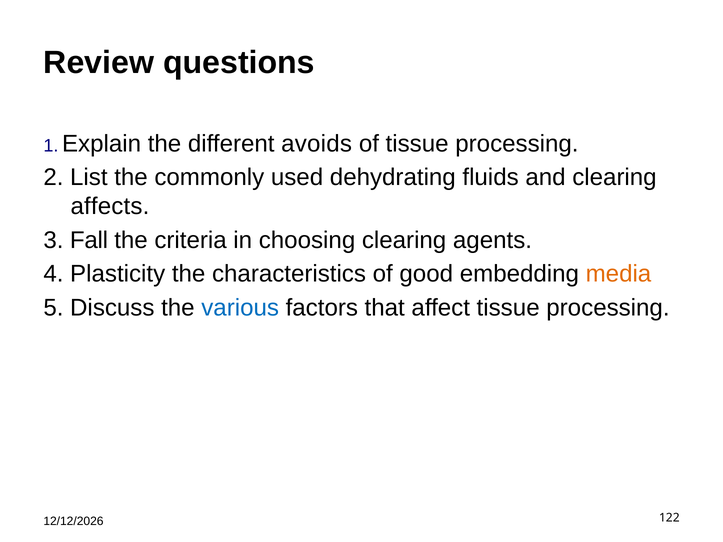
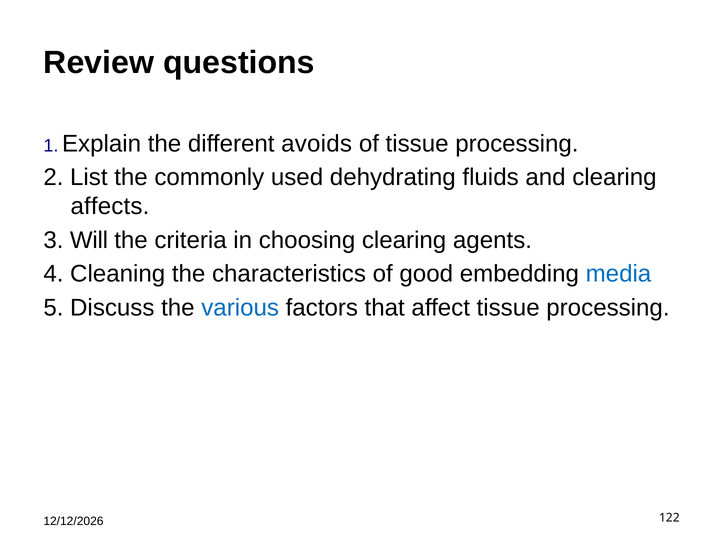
Fall: Fall -> Will
Plasticity: Plasticity -> Cleaning
media colour: orange -> blue
